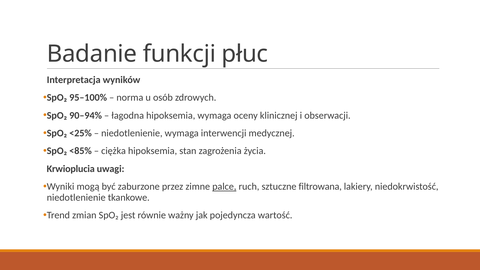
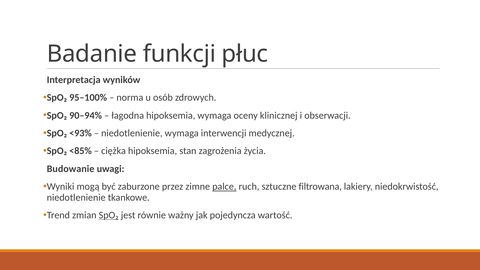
<25%: <25% -> <93%
Krwioplucia: Krwioplucia -> Budowanie
SpO₂ at (109, 215) underline: none -> present
